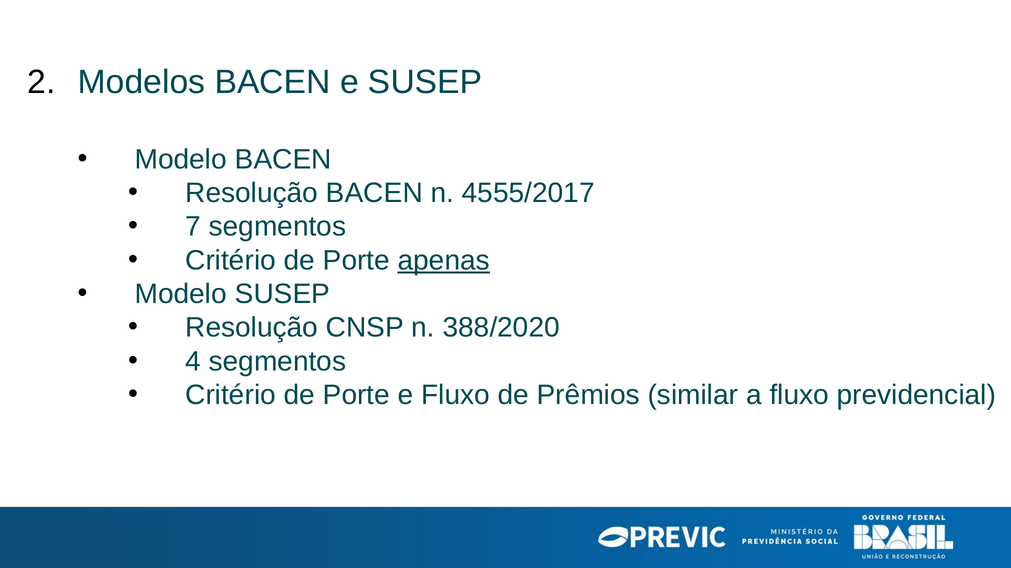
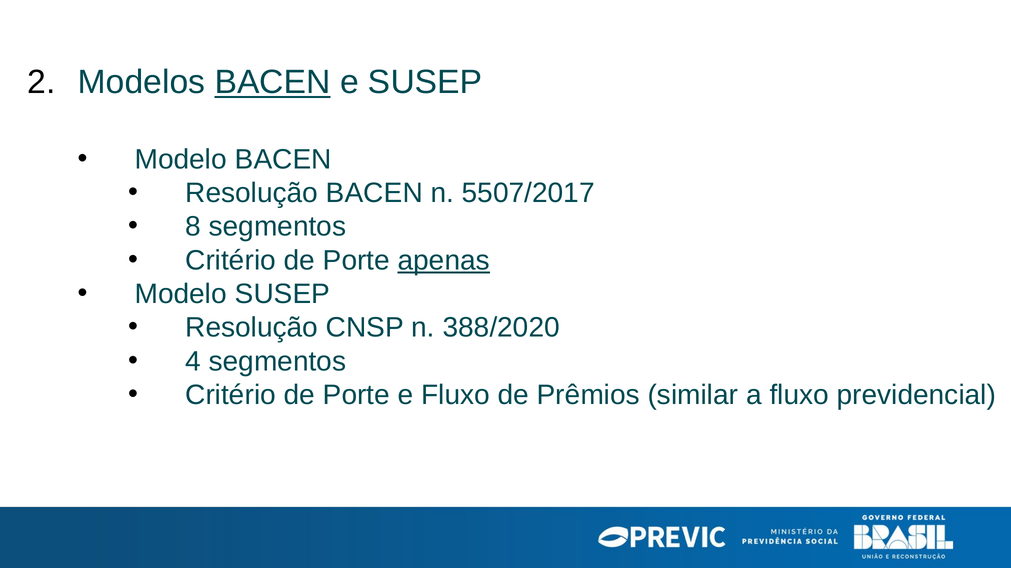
BACEN at (273, 82) underline: none -> present
4555/2017: 4555/2017 -> 5507/2017
7: 7 -> 8
